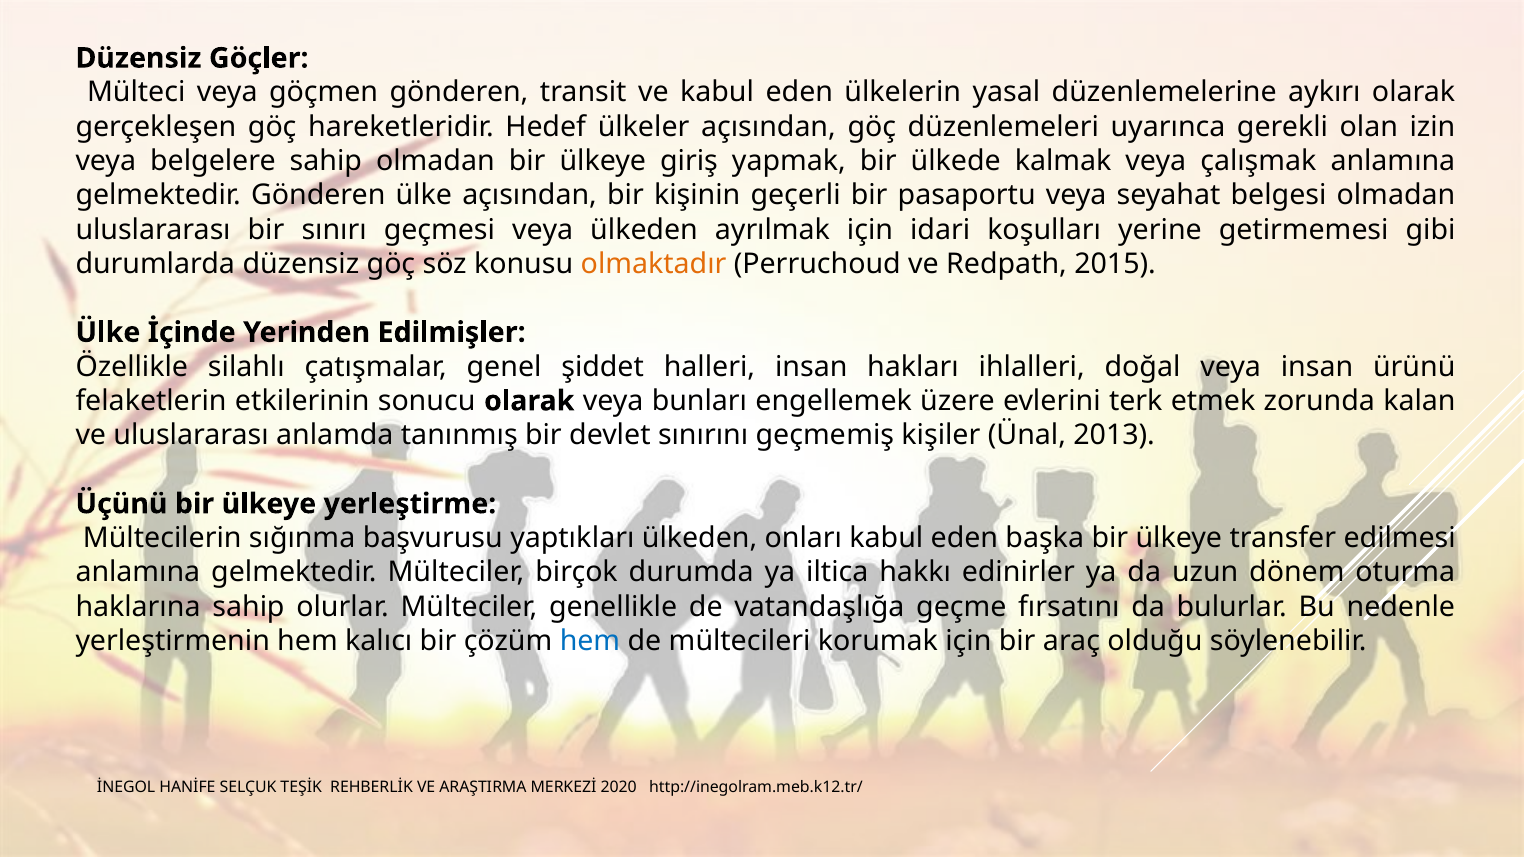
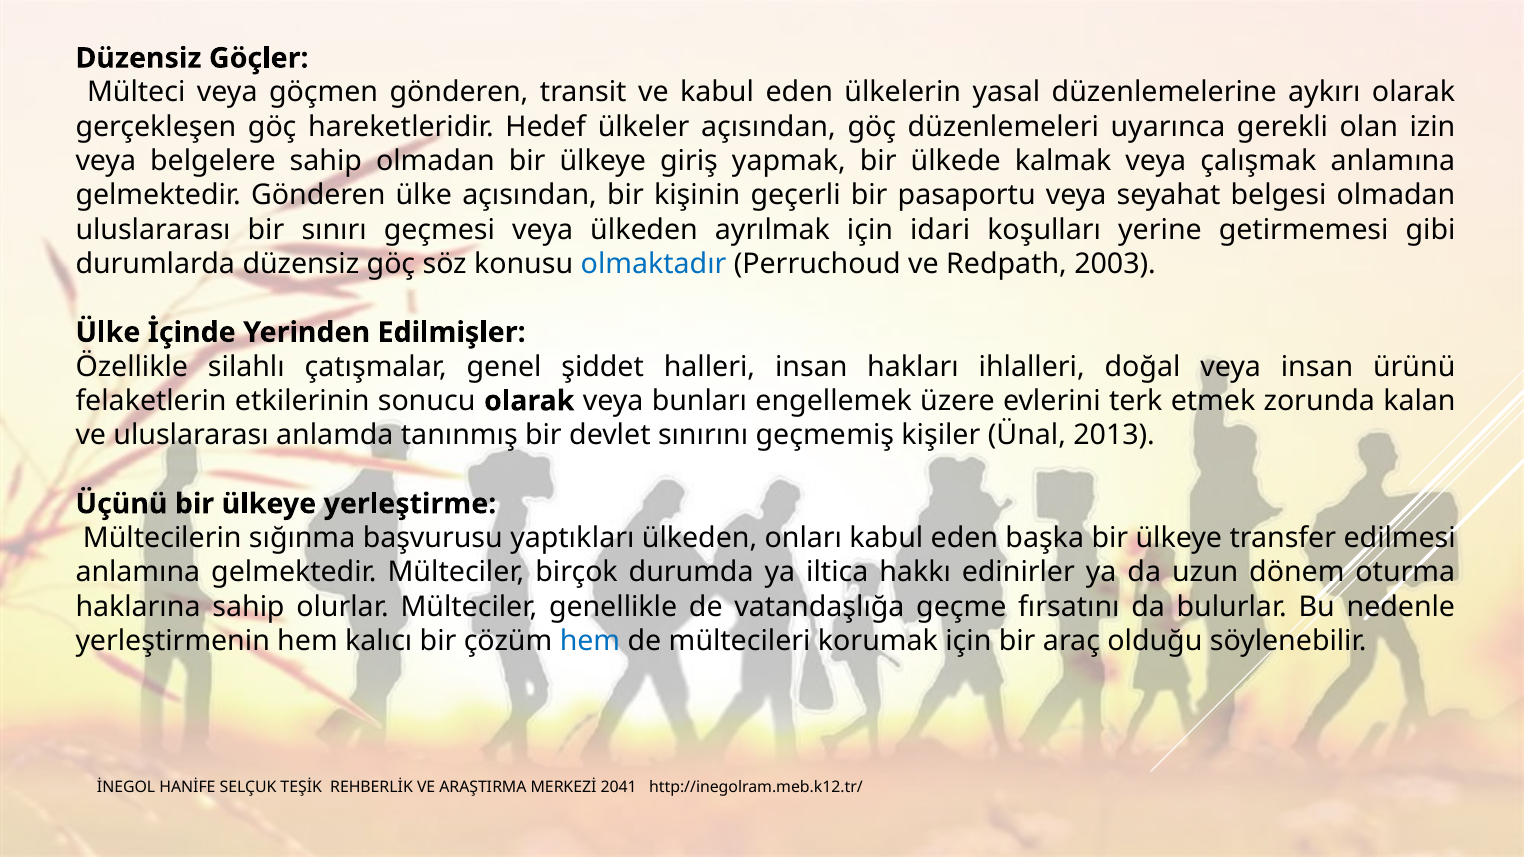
olmaktadır colour: orange -> blue
2015: 2015 -> 2003
2020: 2020 -> 2041
